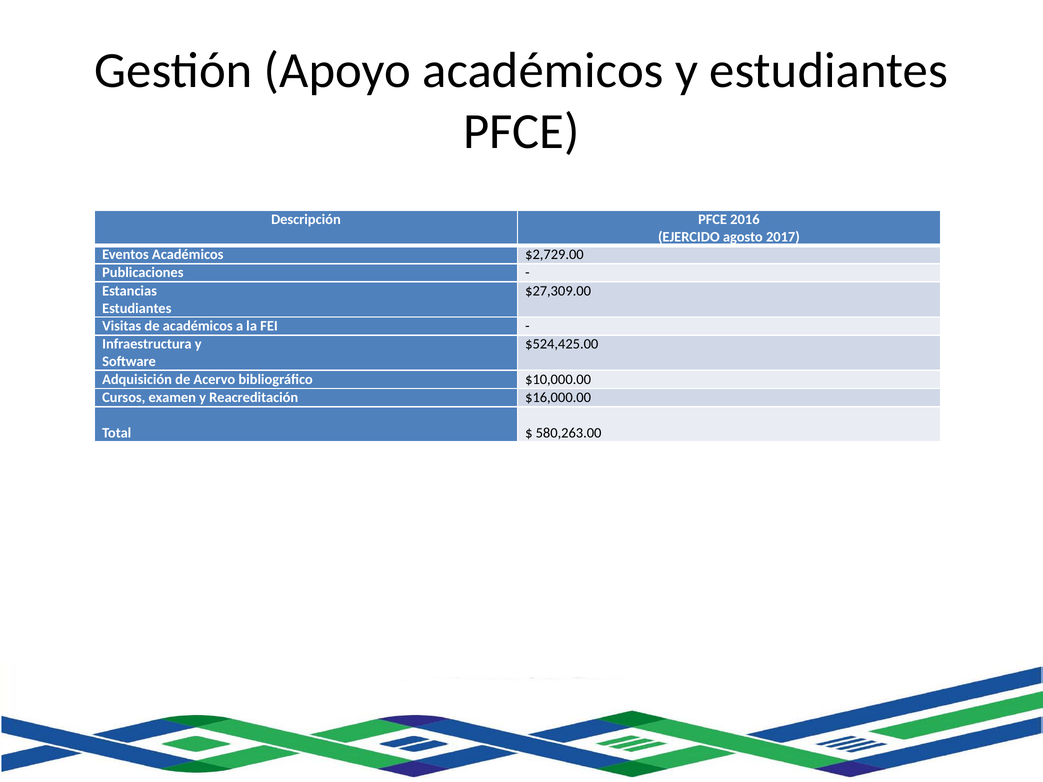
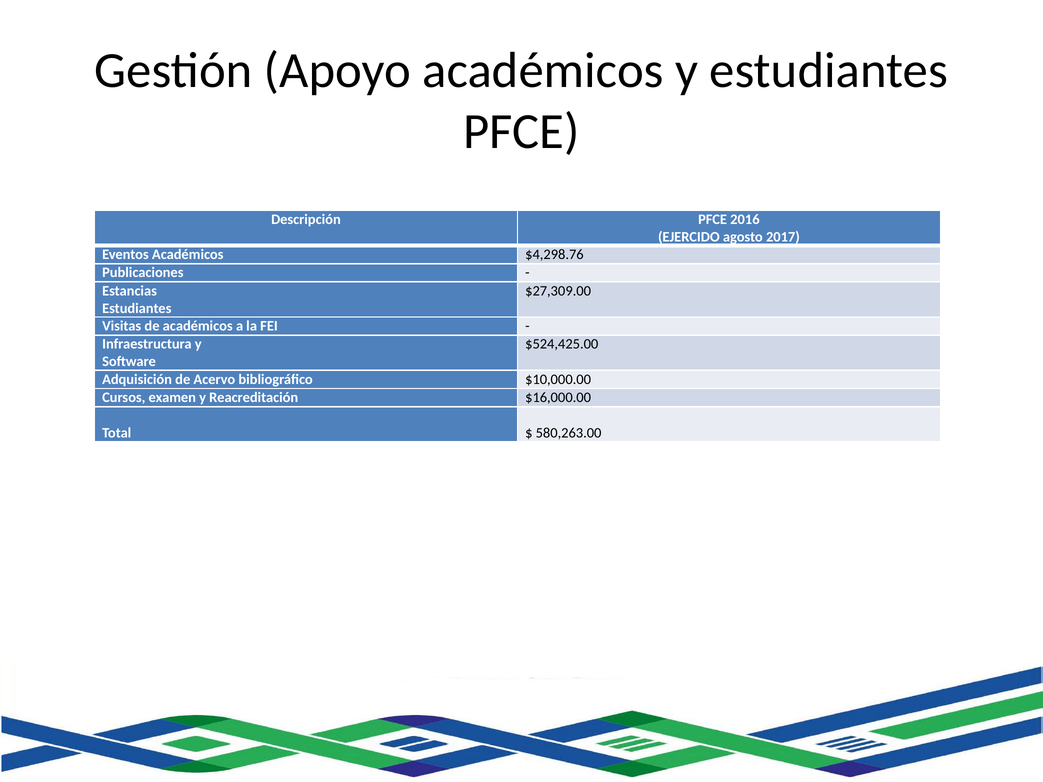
$2,729.00: $2,729.00 -> $4,298.76
